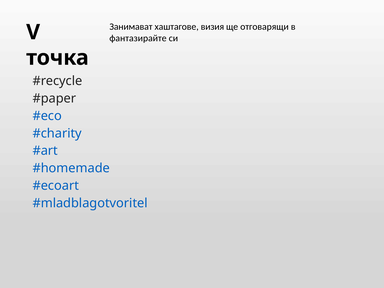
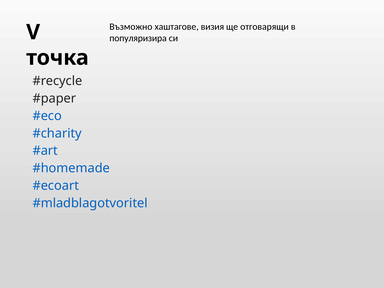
Занимават: Занимават -> Възможно
фантазирайте: фантазирайте -> популяризира
